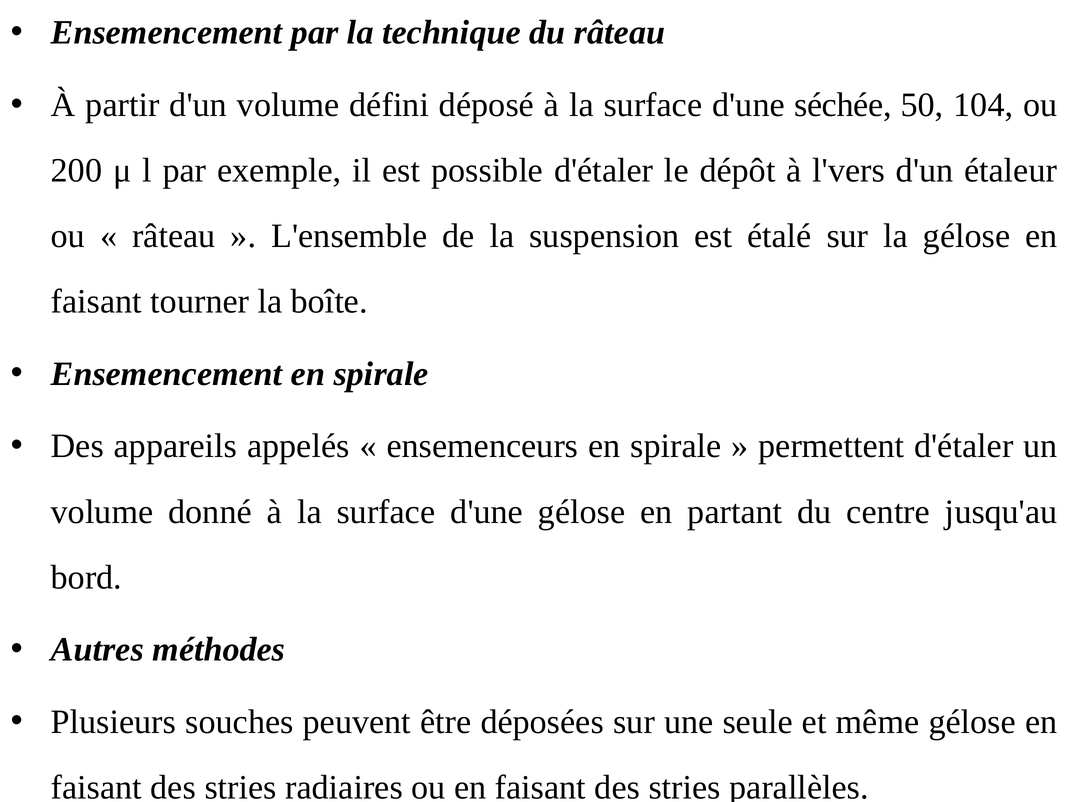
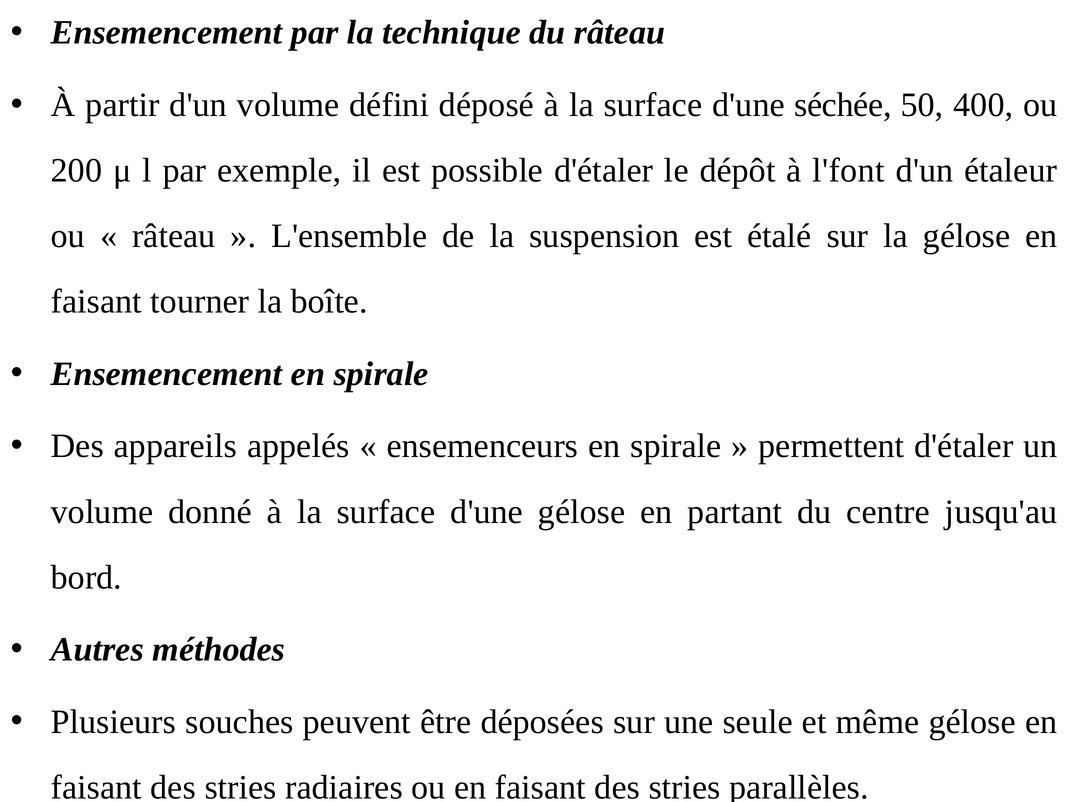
104: 104 -> 400
l'vers: l'vers -> l'font
